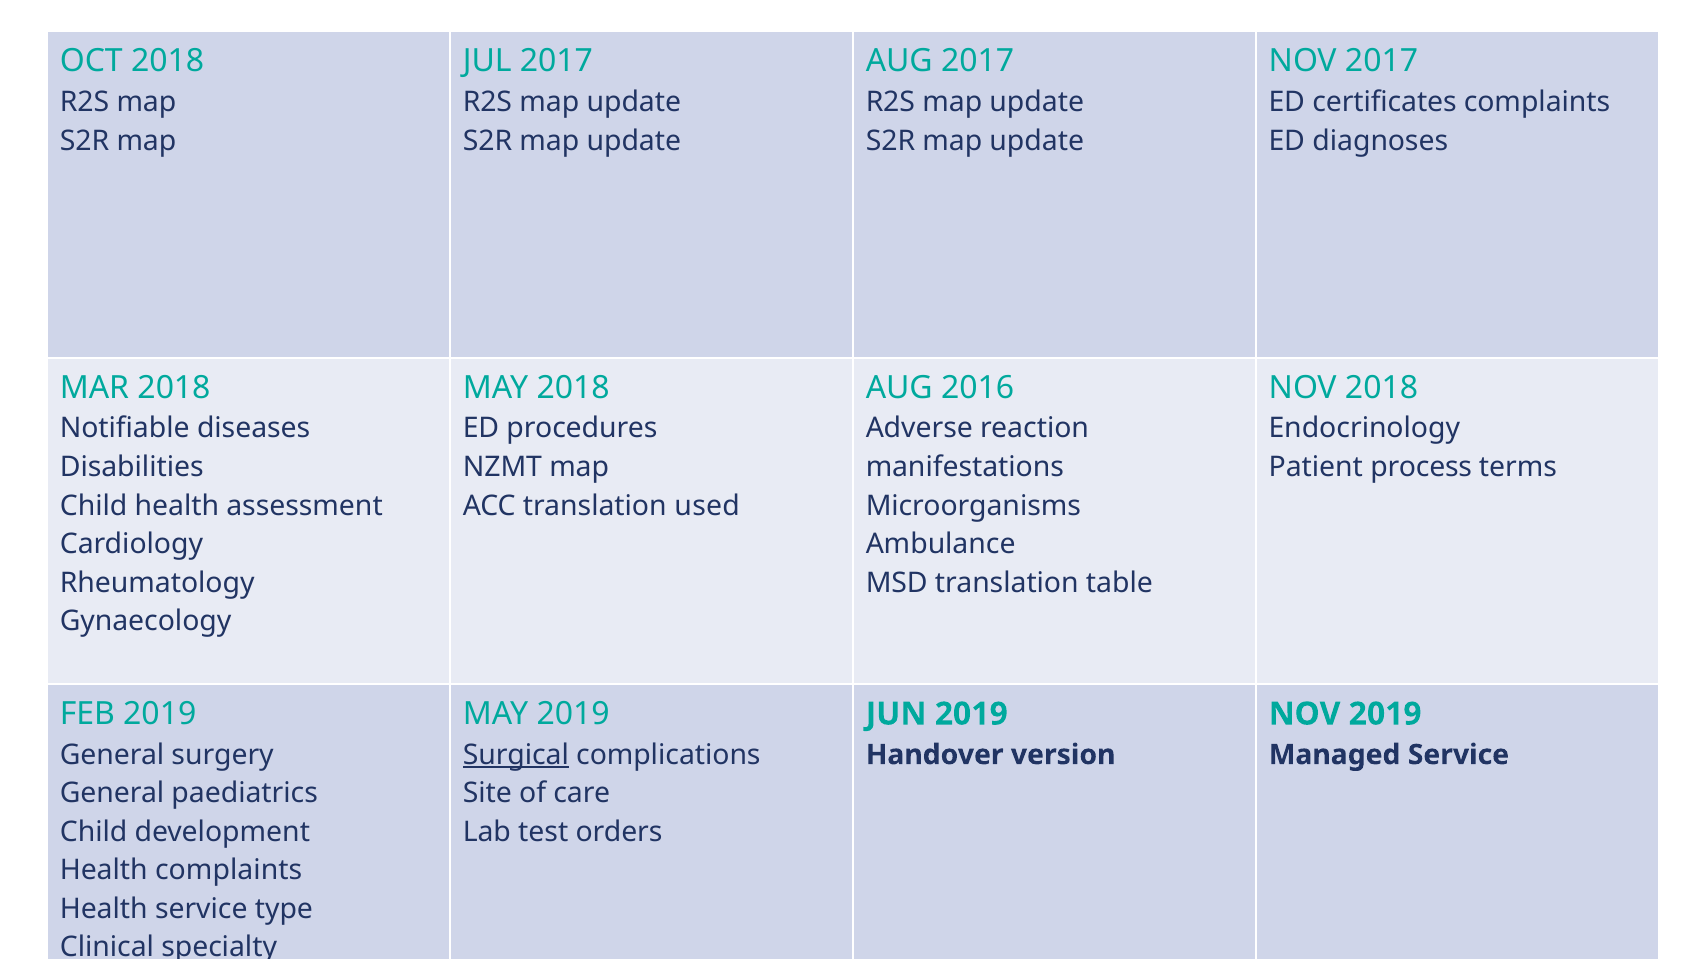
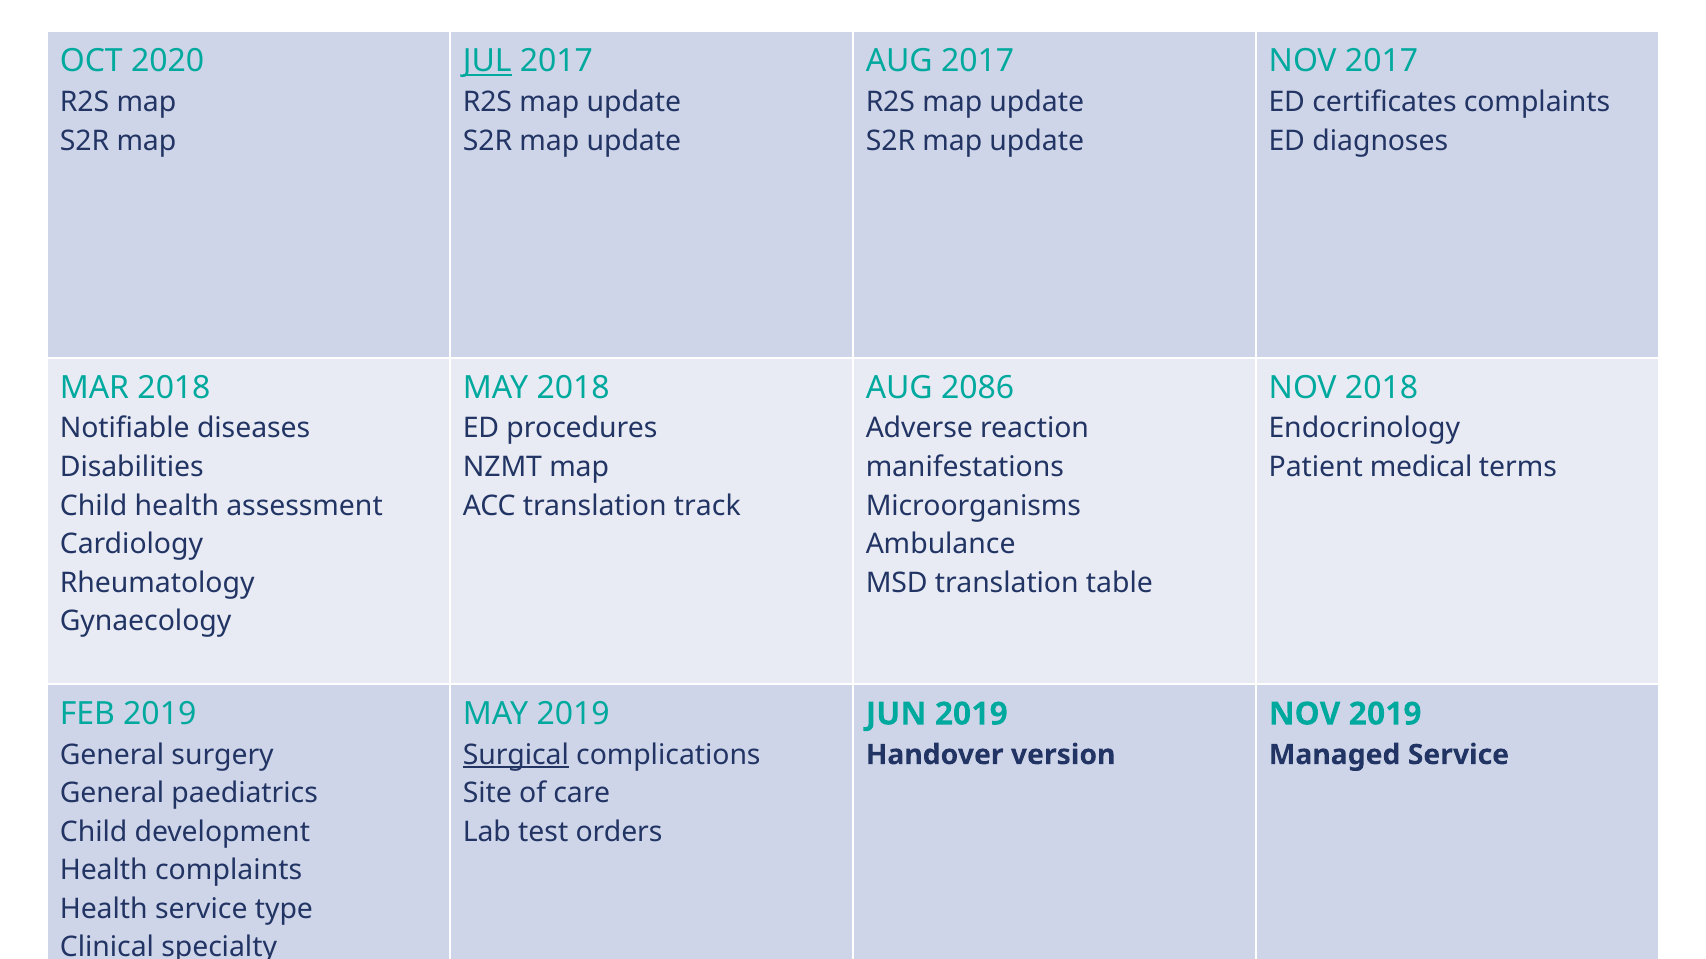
OCT 2018: 2018 -> 2020
JUL underline: none -> present
2016: 2016 -> 2086
process: process -> medical
used: used -> track
